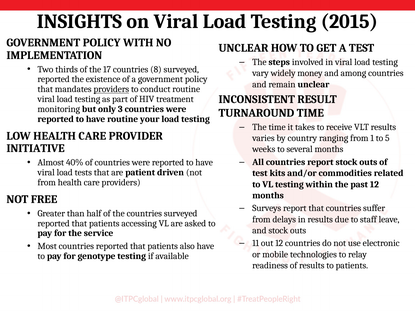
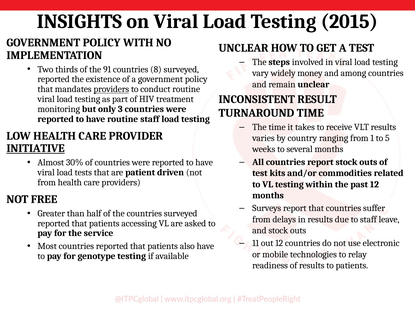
17: 17 -> 91
routine your: your -> staff
INITIATIVE underline: none -> present
40%: 40% -> 30%
